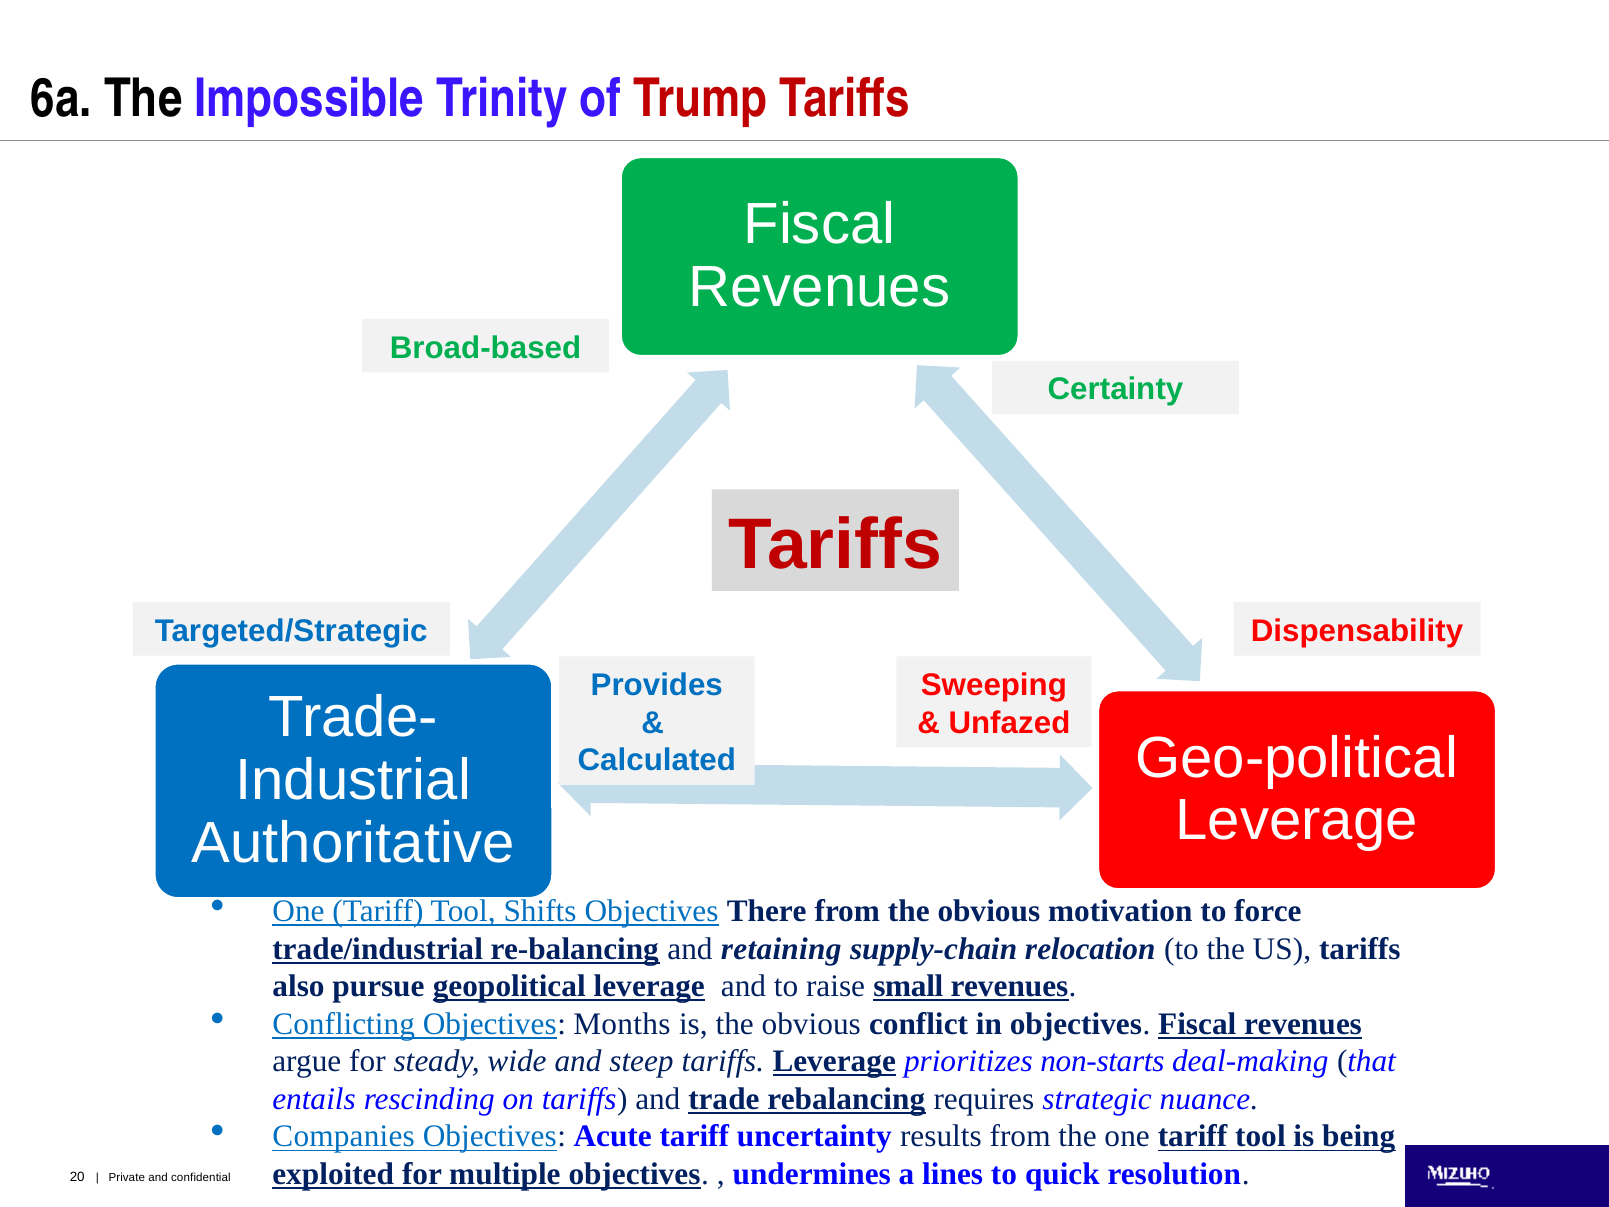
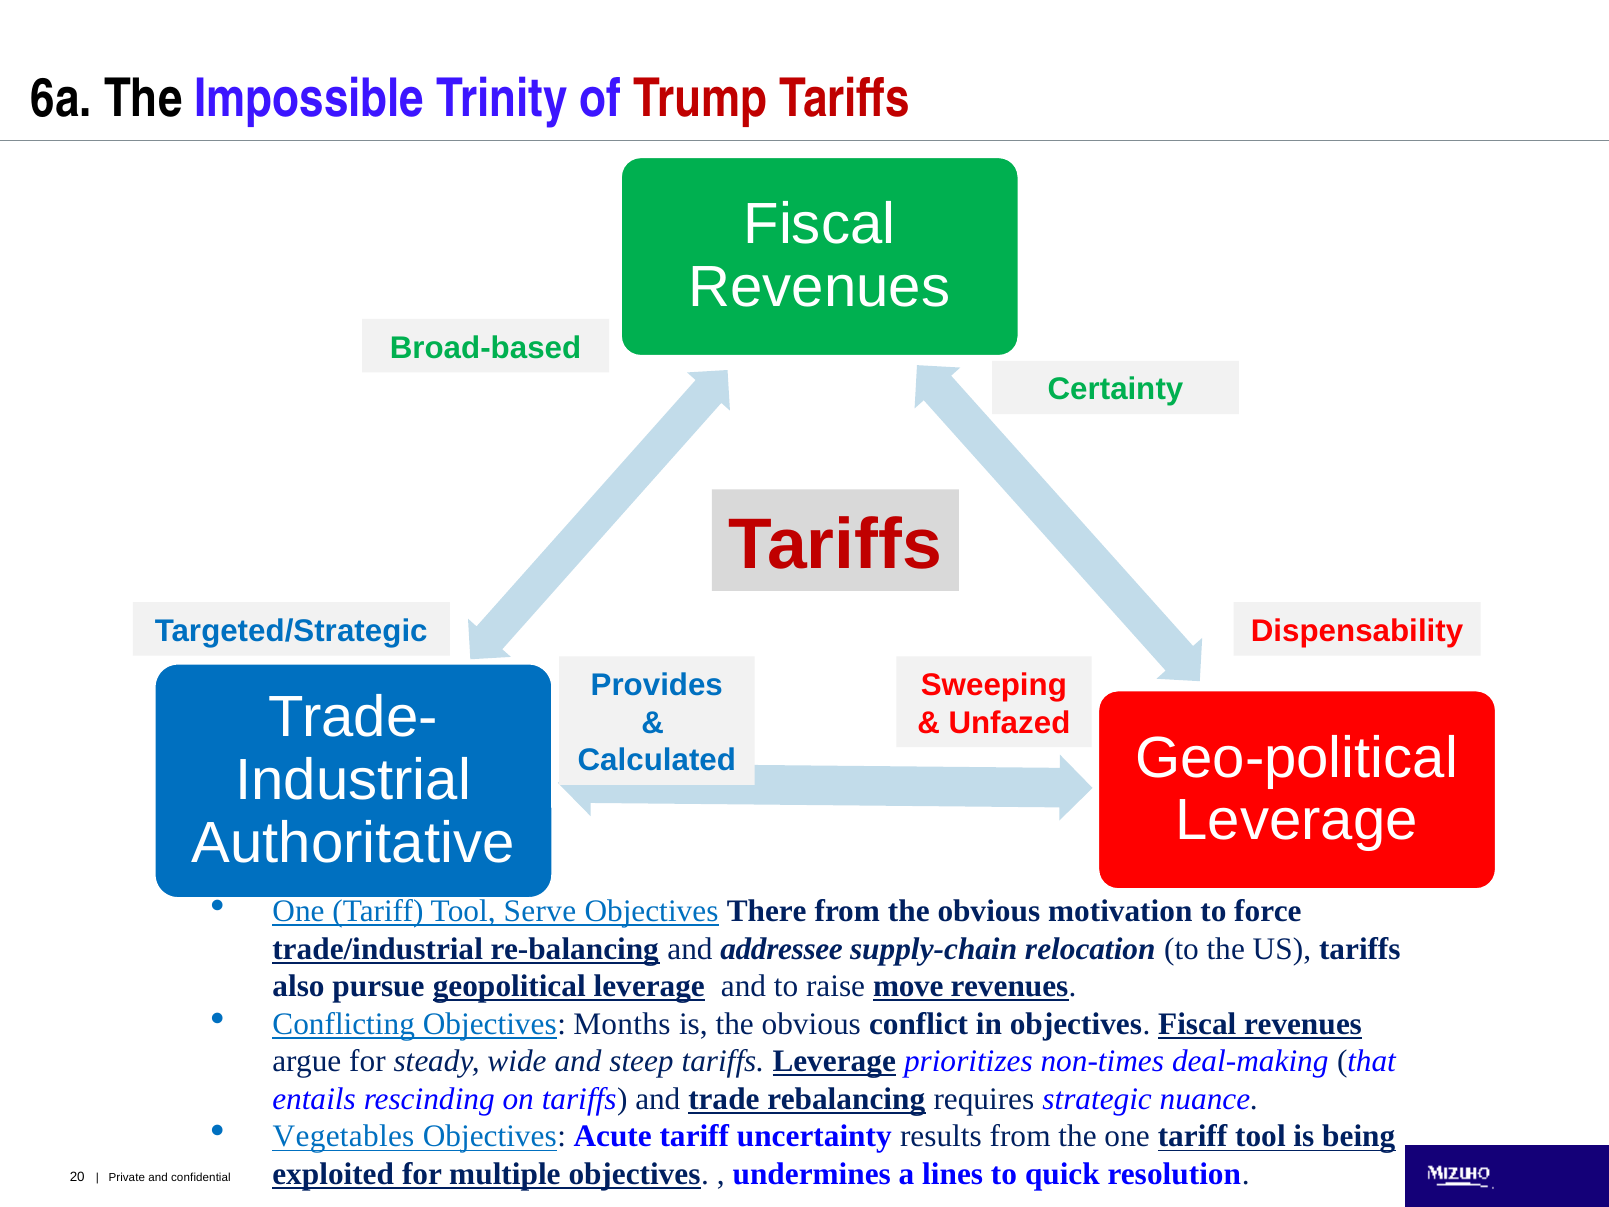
Shifts: Shifts -> Serve
retaining: retaining -> addressee
small: small -> move
non-starts: non-starts -> non-times
Companies: Companies -> Vegetables
